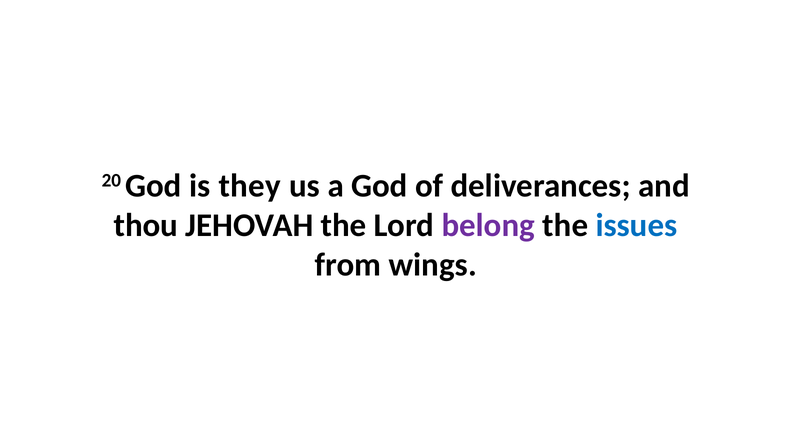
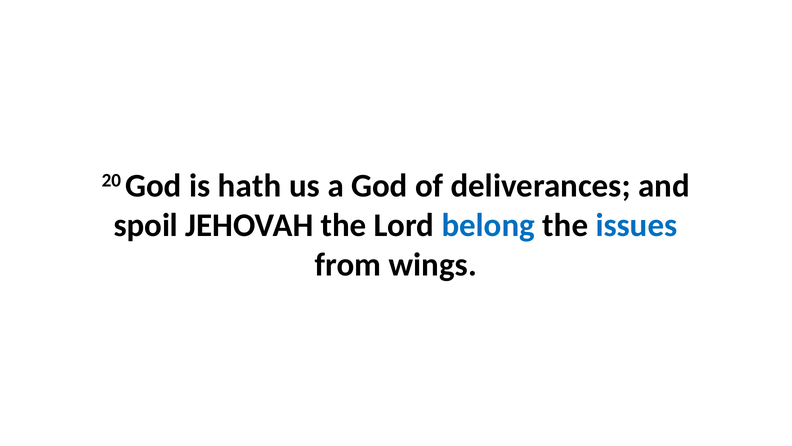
they: they -> hath
thou: thou -> spoil
belong colour: purple -> blue
